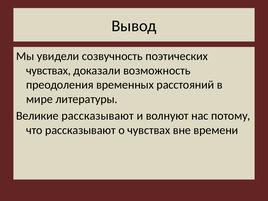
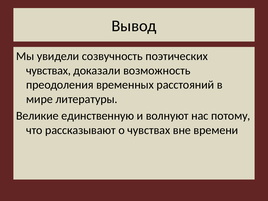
Великие рассказывают: рассказывают -> единственную
